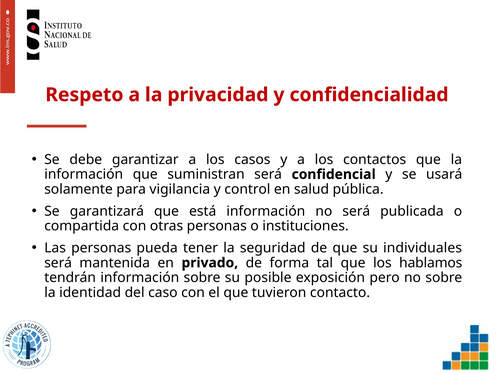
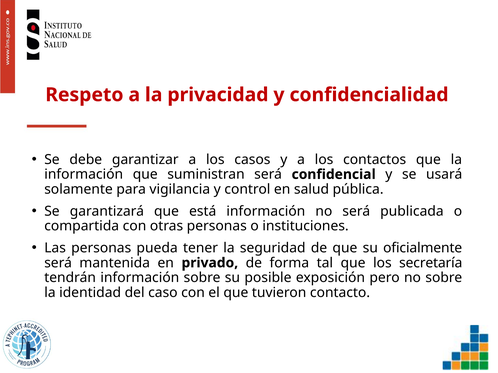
individuales: individuales -> oficialmente
hablamos: hablamos -> secretaría
